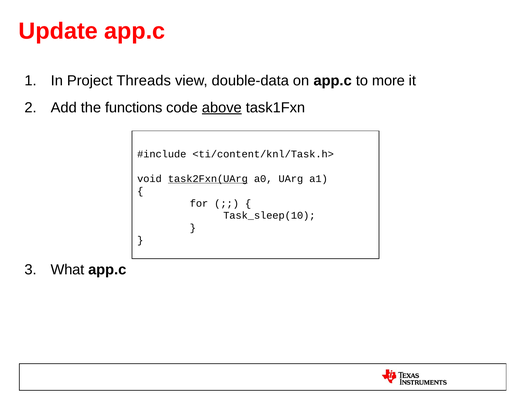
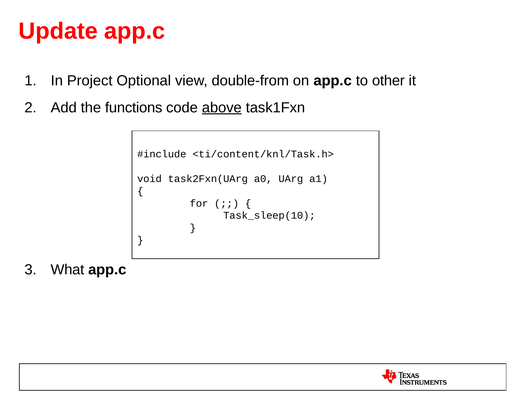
Threads: Threads -> Optional
double-data: double-data -> double-from
more: more -> other
task2Fxn(UArg underline: present -> none
